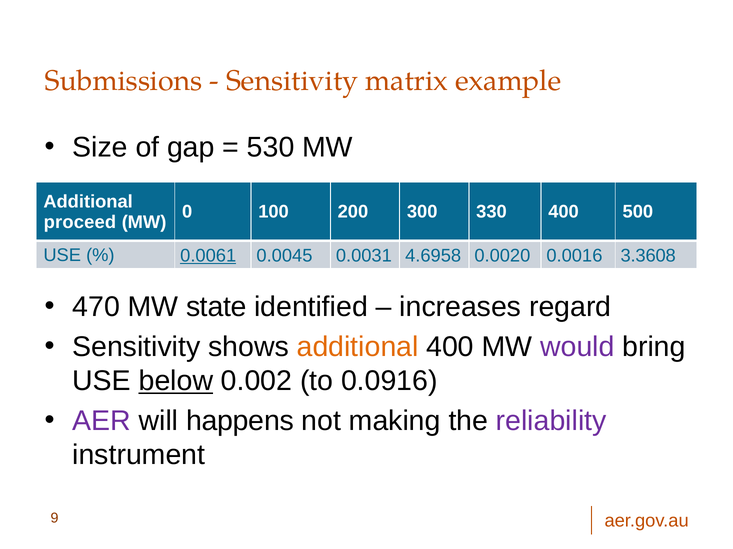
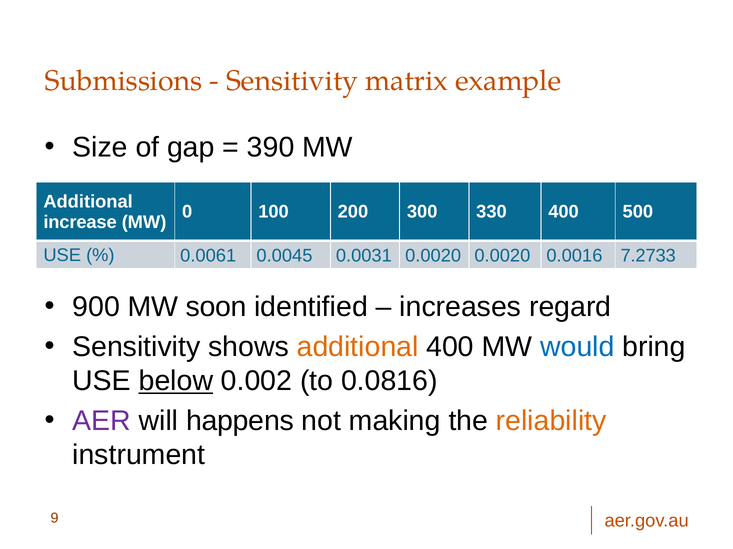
530: 530 -> 390
proceed: proceed -> increase
0.0061 underline: present -> none
0.0031 4.6958: 4.6958 -> 0.0020
3.3608: 3.3608 -> 7.2733
470: 470 -> 900
state: state -> soon
would colour: purple -> blue
0.0916: 0.0916 -> 0.0816
reliability colour: purple -> orange
